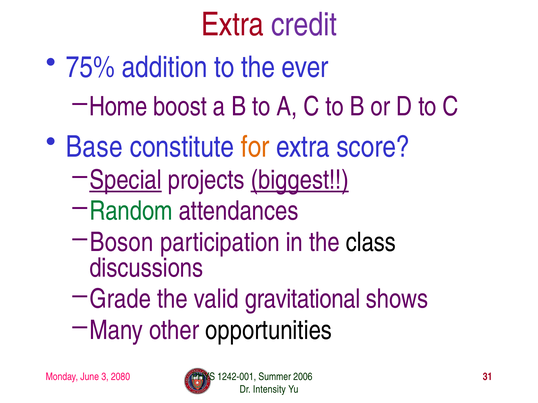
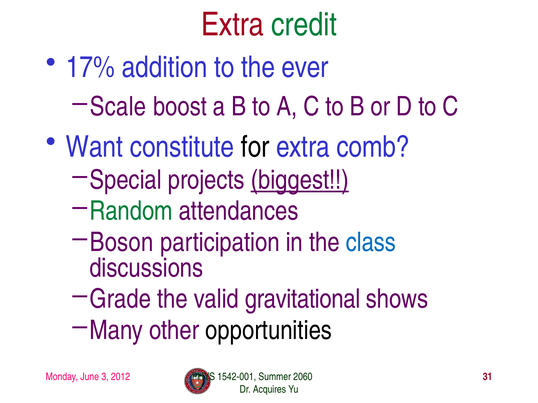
credit colour: purple -> green
75%: 75% -> 17%
Home: Home -> Scale
Base: Base -> Want
for colour: orange -> black
score: score -> comb
Special underline: present -> none
class colour: black -> blue
2080: 2080 -> 2012
1242-001: 1242-001 -> 1542-001
2006: 2006 -> 2060
Intensity: Intensity -> Acquires
